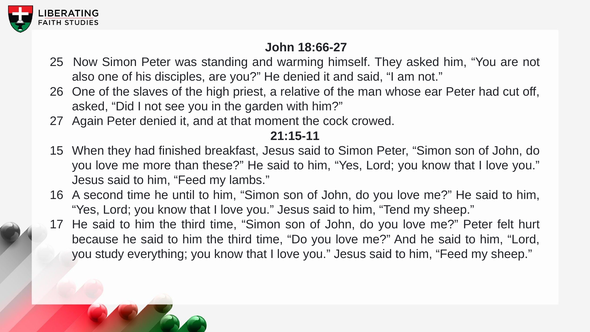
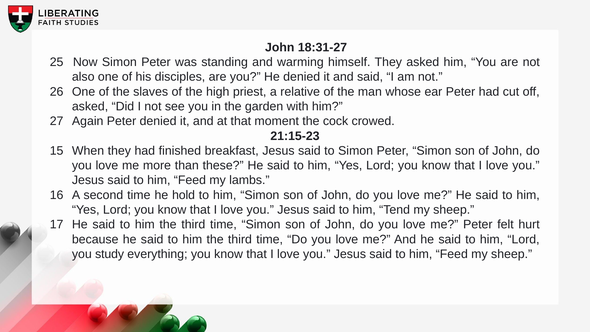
18:66-27: 18:66-27 -> 18:31-27
21:15-11: 21:15-11 -> 21:15-23
until: until -> hold
